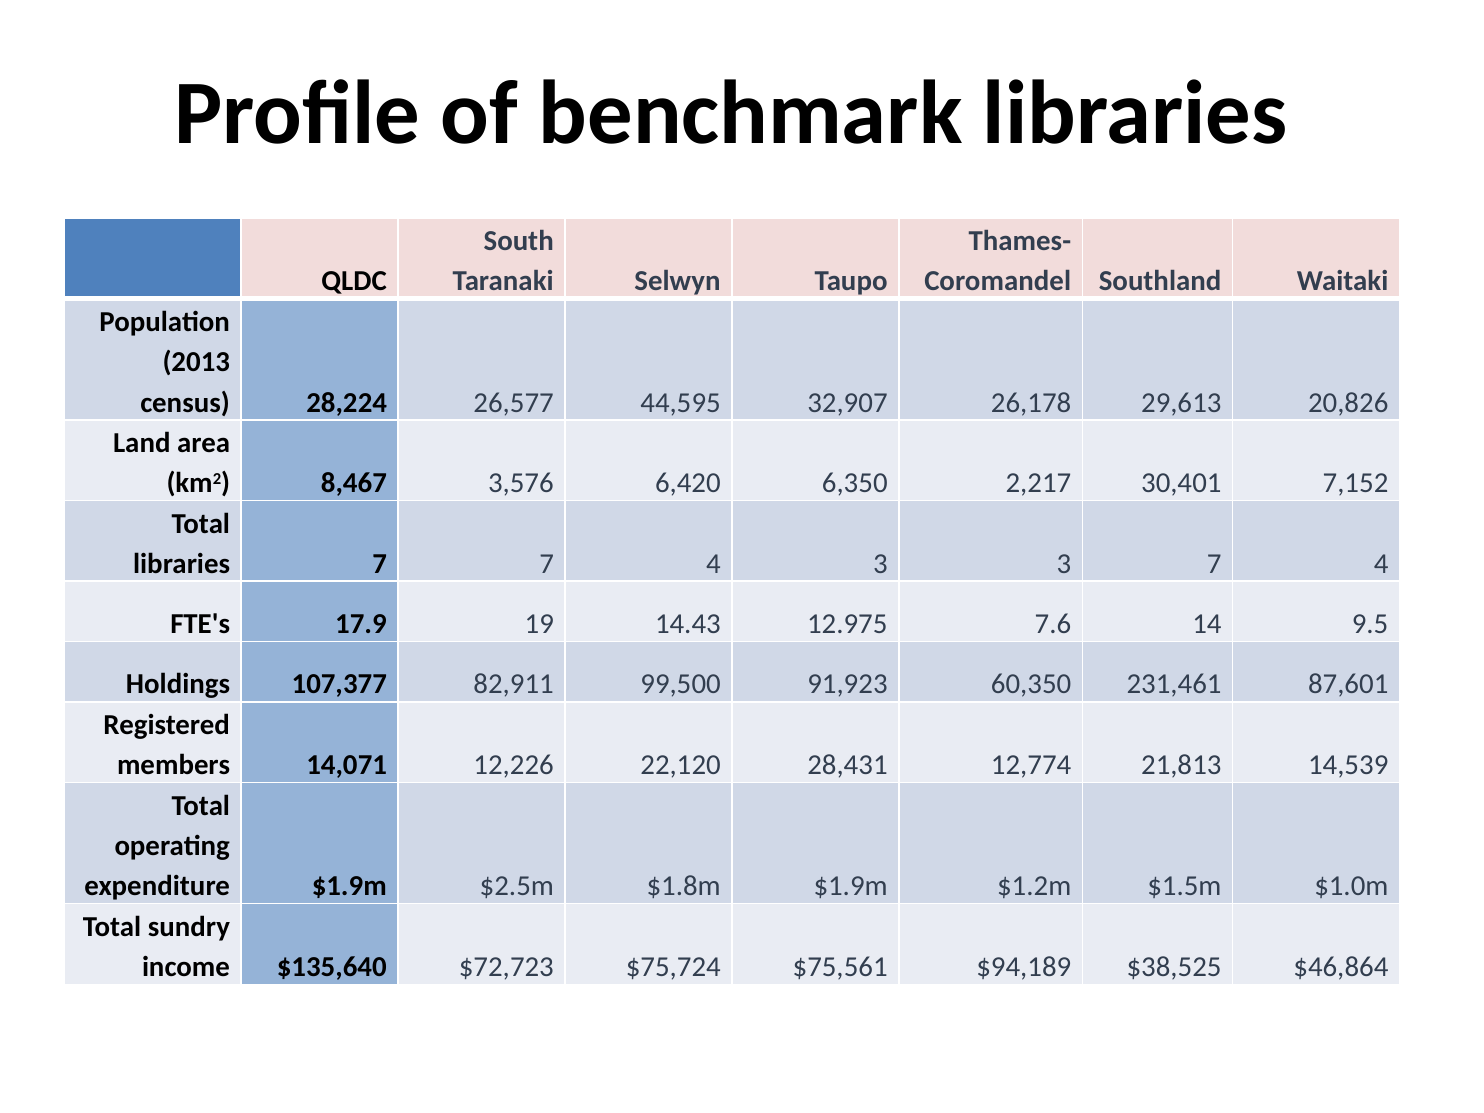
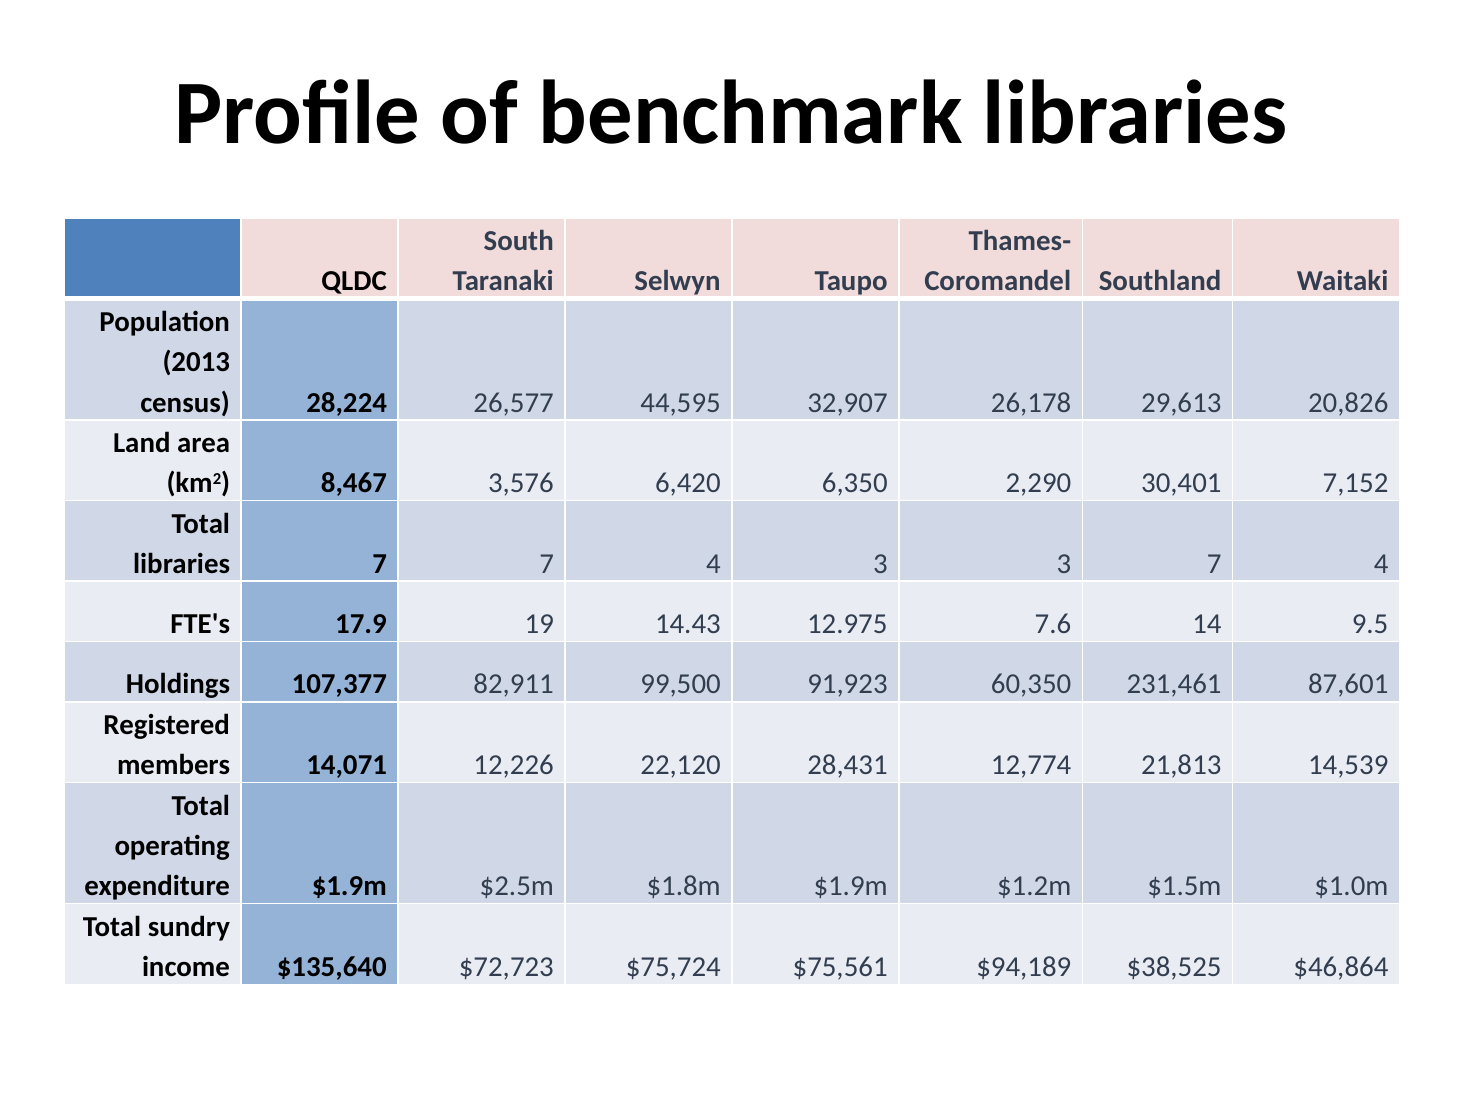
2,217: 2,217 -> 2,290
